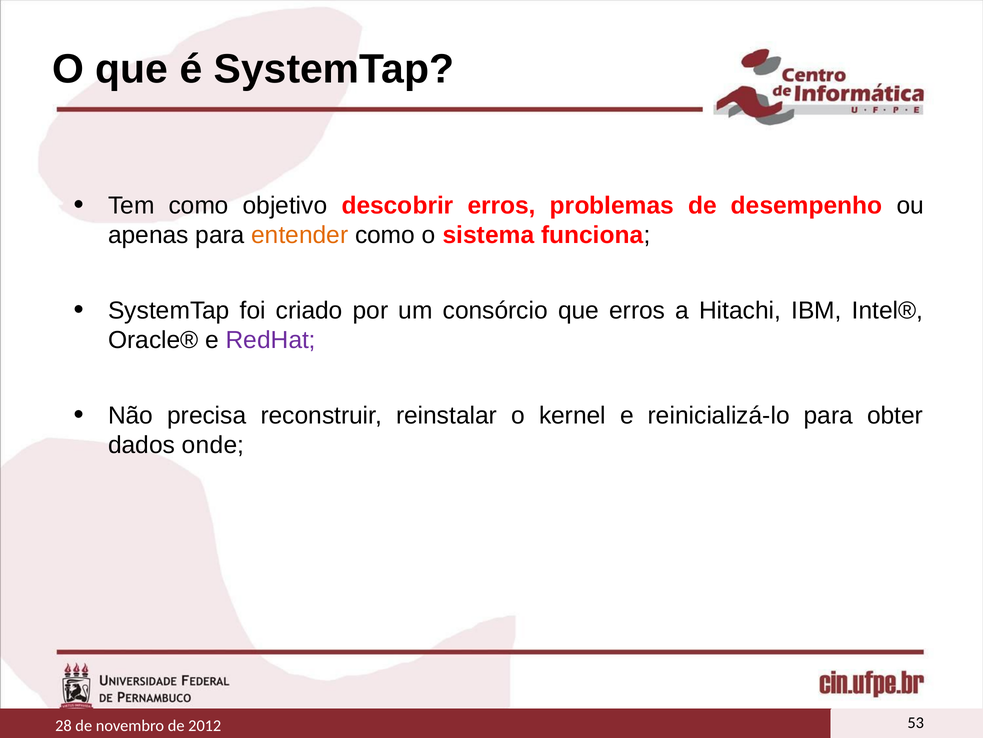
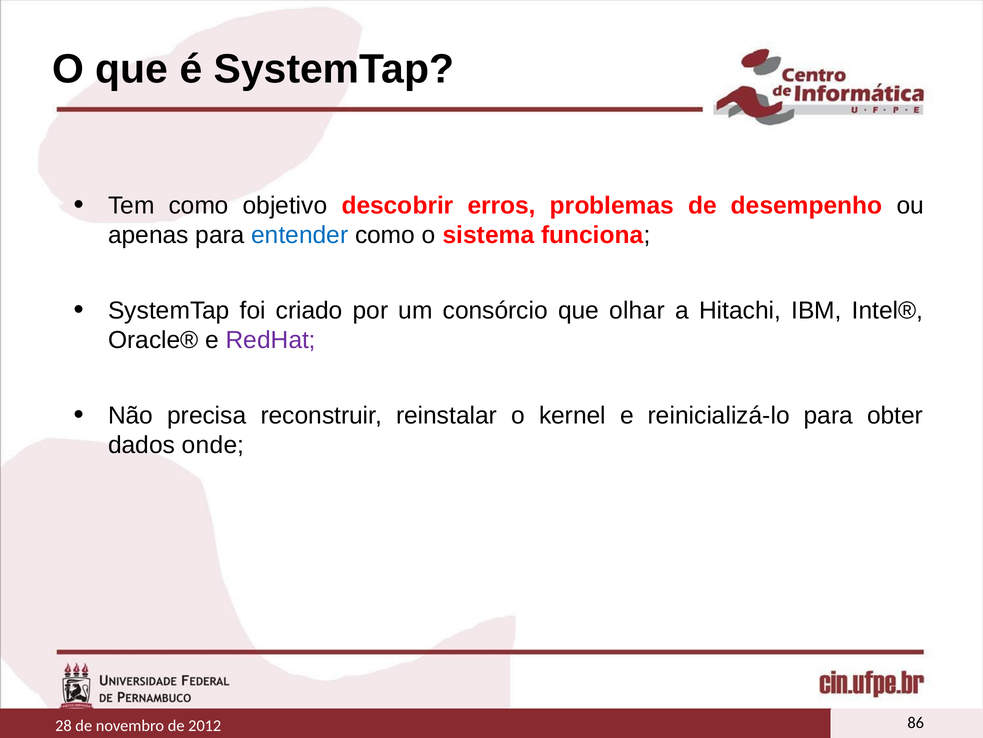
entender colour: orange -> blue
que erros: erros -> olhar
53: 53 -> 86
